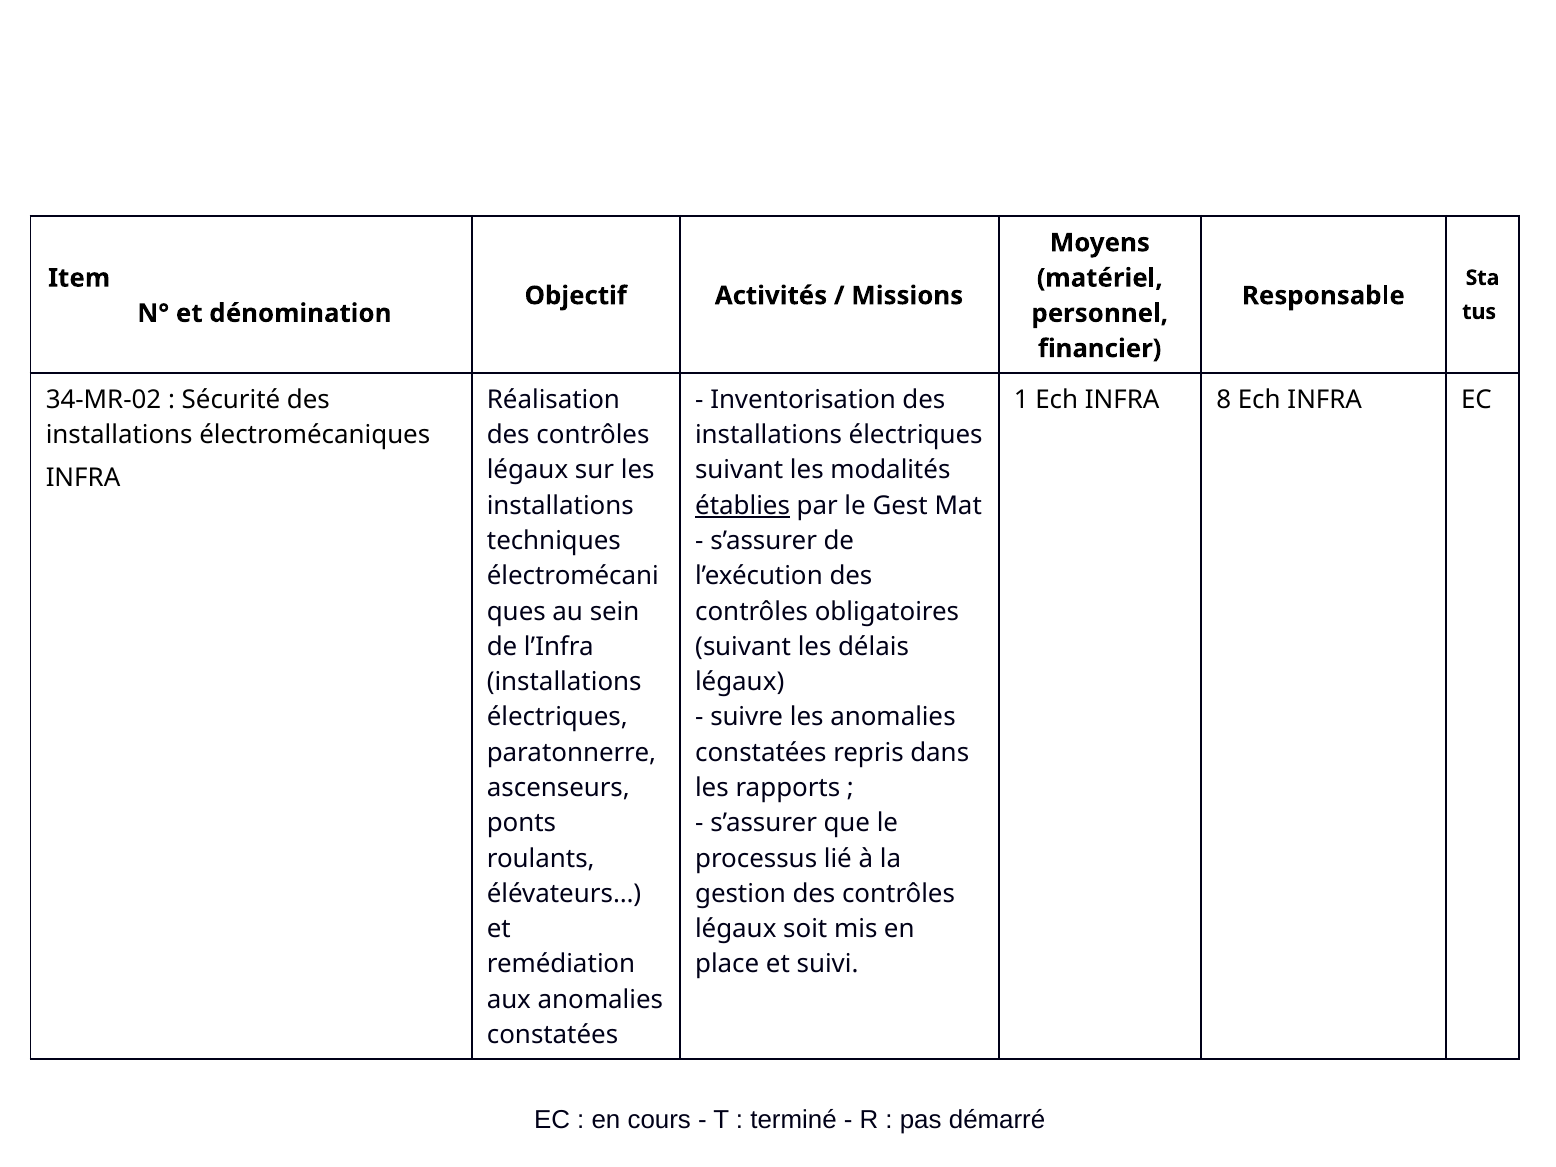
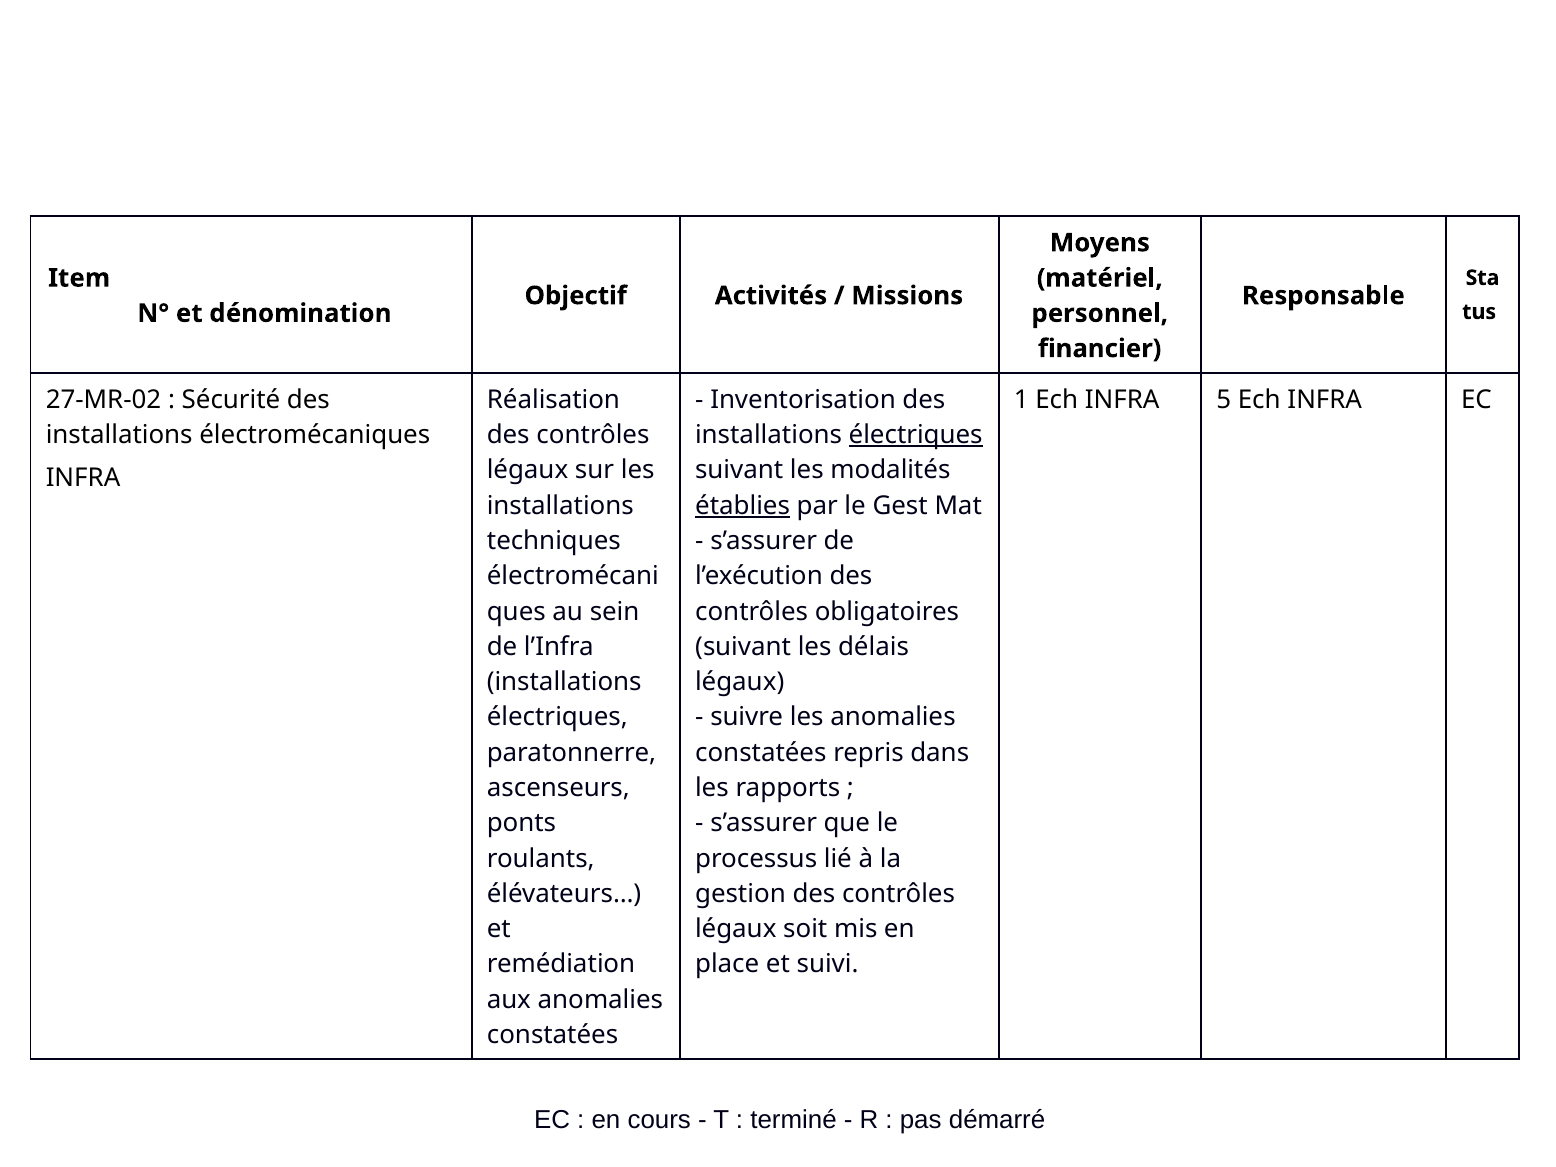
34-MR-02: 34-MR-02 -> 27-MR-02
8: 8 -> 5
électriques at (916, 435) underline: none -> present
